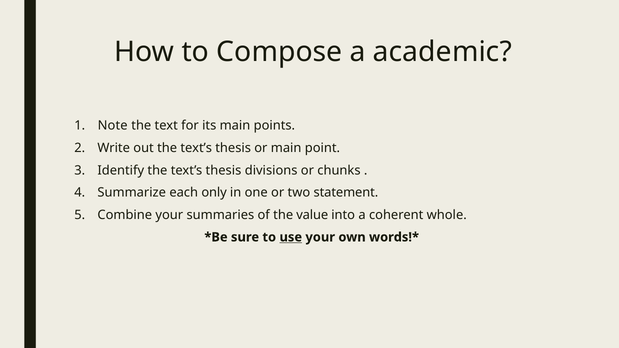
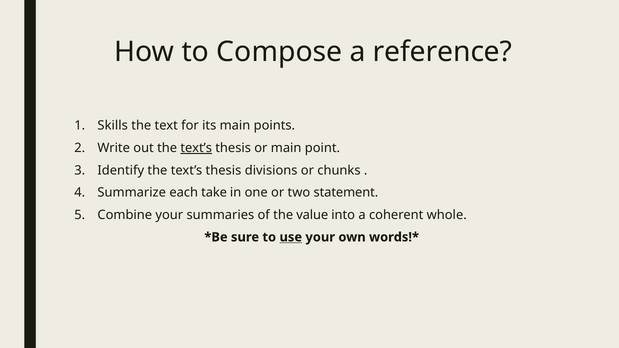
academic: academic -> reference
Note: Note -> Skills
text’s at (196, 148) underline: none -> present
only: only -> take
